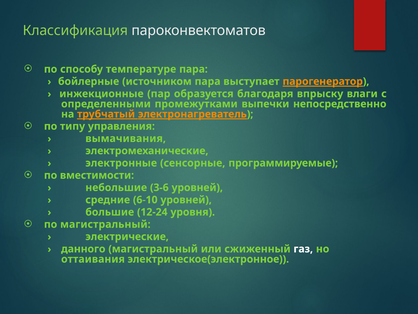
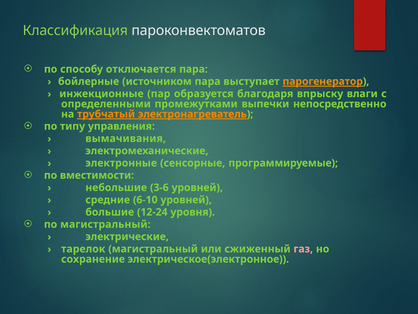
температуре: температуре -> отключается
данного: данного -> тарелок
газ colour: white -> pink
оттаивания: оттаивания -> сохранение
